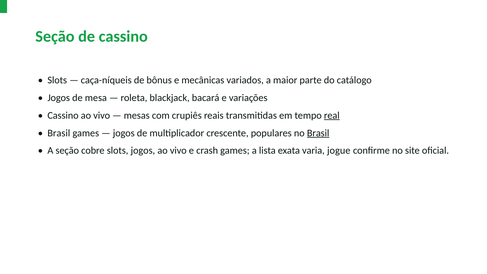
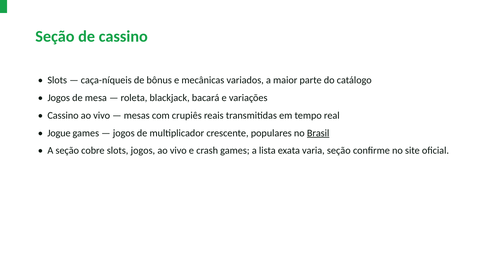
real underline: present -> none
Brasil at (59, 133): Brasil -> Jogue
varia jogue: jogue -> seção
